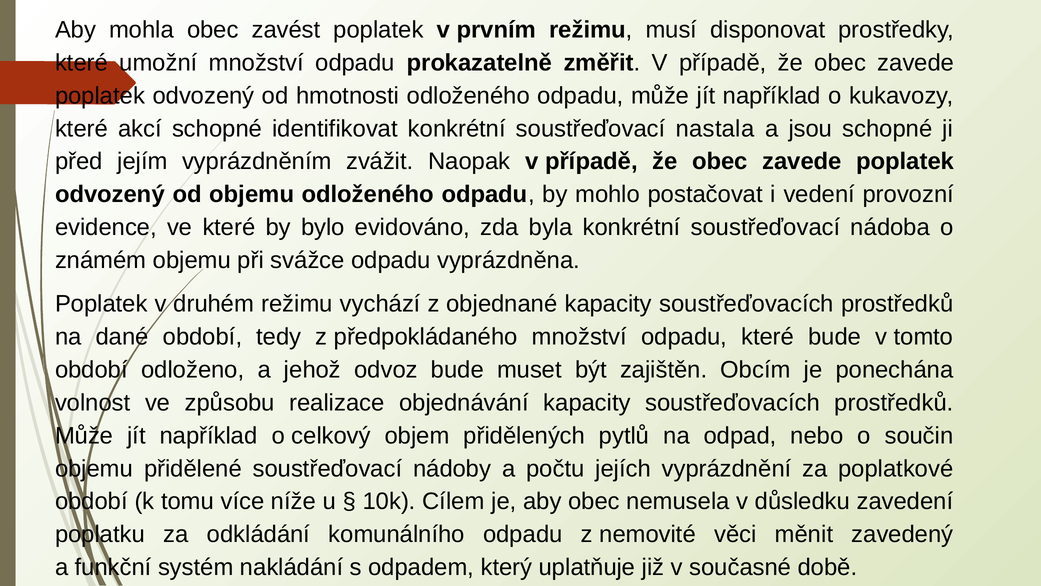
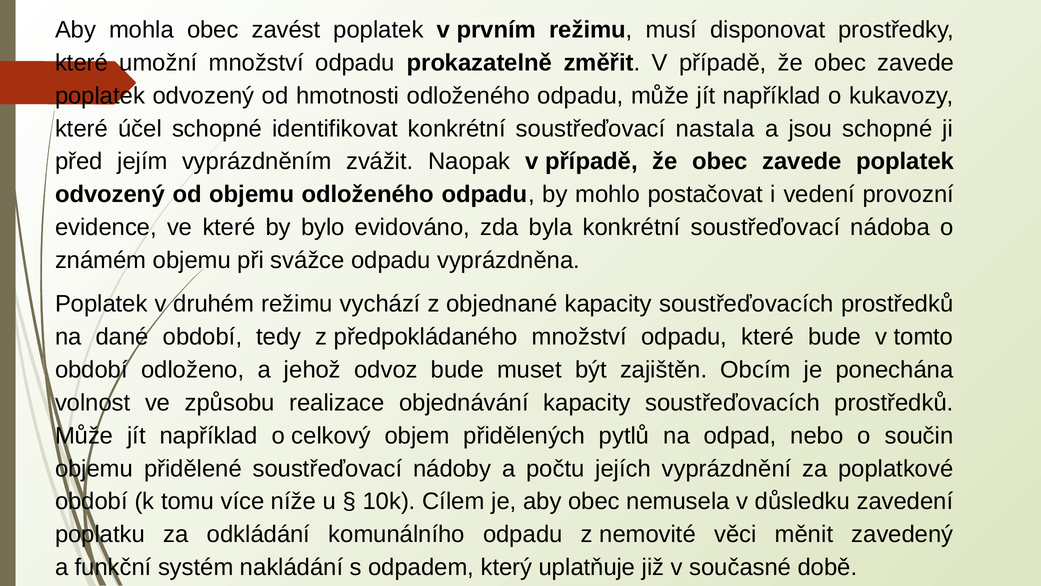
akcí: akcí -> účel
